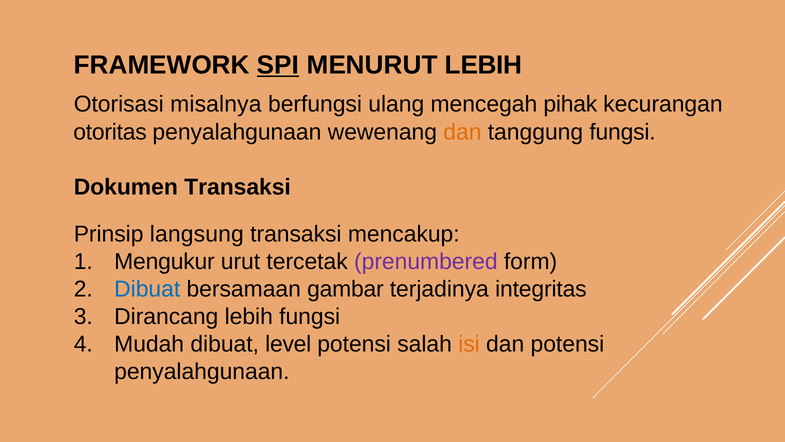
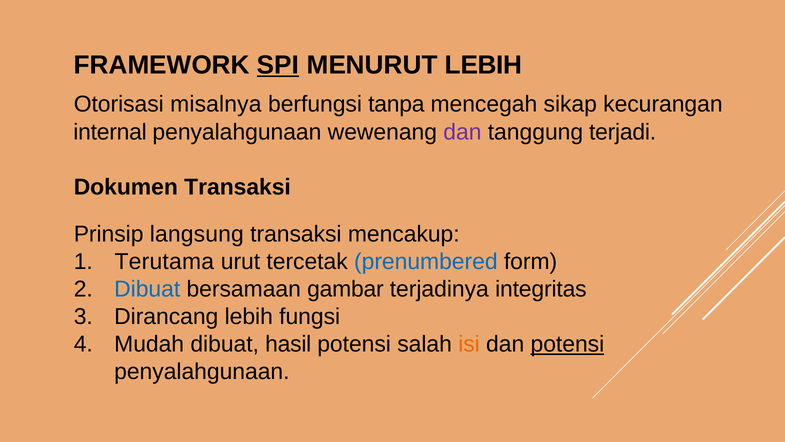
ulang: ulang -> tanpa
pihak: pihak -> sikap
otoritas: otoritas -> internal
dan at (462, 132) colour: orange -> purple
tanggung fungsi: fungsi -> terjadi
Mengukur: Mengukur -> Terutama
prenumbered colour: purple -> blue
level: level -> hasil
potensi at (567, 344) underline: none -> present
